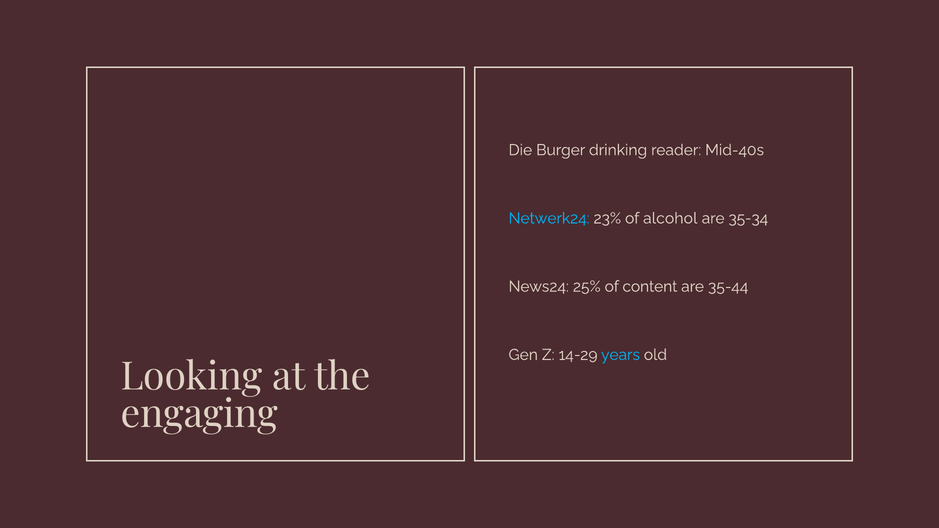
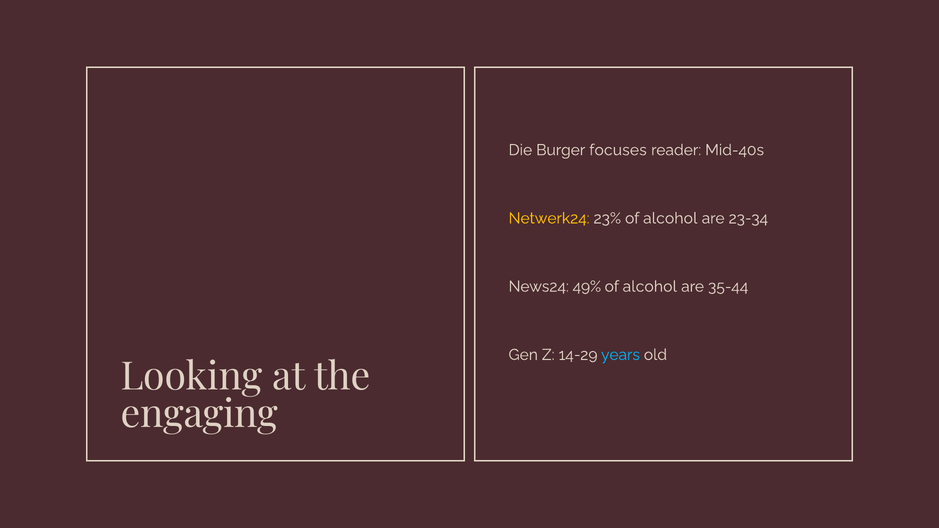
drinking: drinking -> focuses
Netwerk24 colour: light blue -> yellow
35-34: 35-34 -> 23-34
25%: 25% -> 49%
content at (650, 287): content -> alcohol
